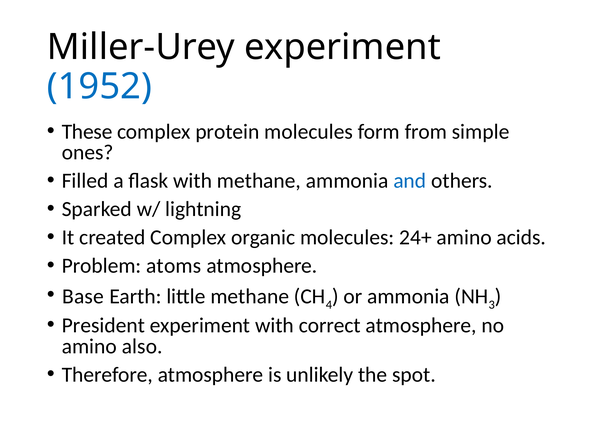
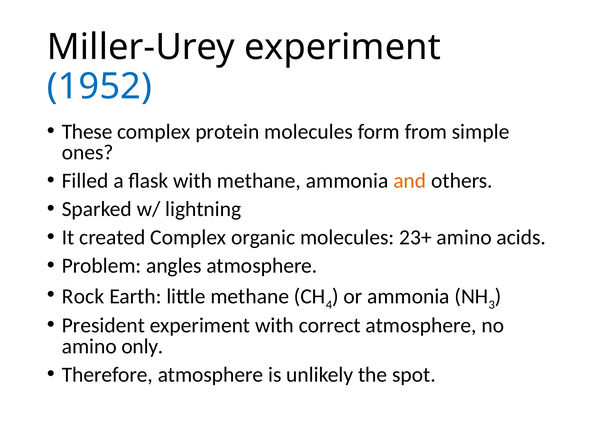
and colour: blue -> orange
24+: 24+ -> 23+
atoms: atoms -> angles
Base: Base -> Rock
also: also -> only
